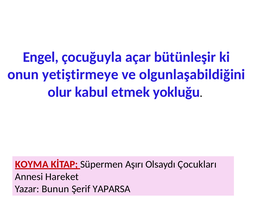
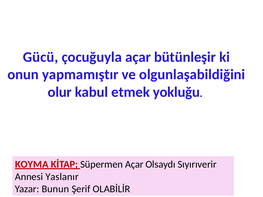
Engel: Engel -> Gücü
yetiştirmeye: yetiştirmeye -> yapmamıştır
Süpermen Aşırı: Aşırı -> Açar
Çocukları: Çocukları -> Sıyırıverir
Hareket: Hareket -> Yaslanır
YAPARSA: YAPARSA -> OLABİLİR
